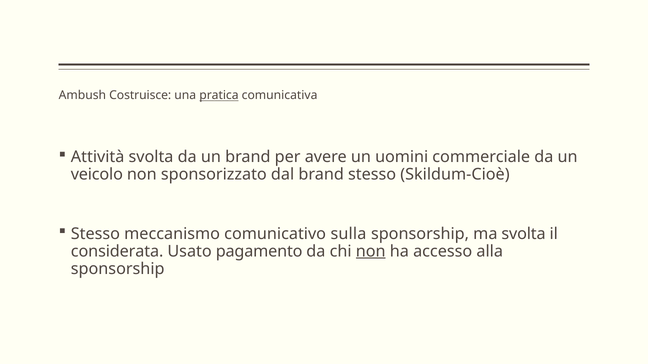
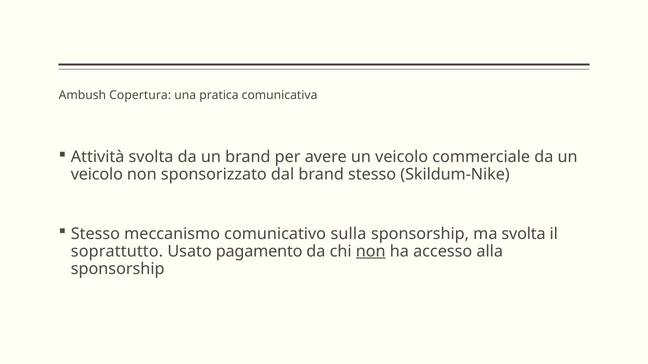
Costruisce: Costruisce -> Copertura
pratica underline: present -> none
avere un uomini: uomini -> veicolo
Skildum-Cioè: Skildum-Cioè -> Skildum-Nike
considerata: considerata -> soprattutto
